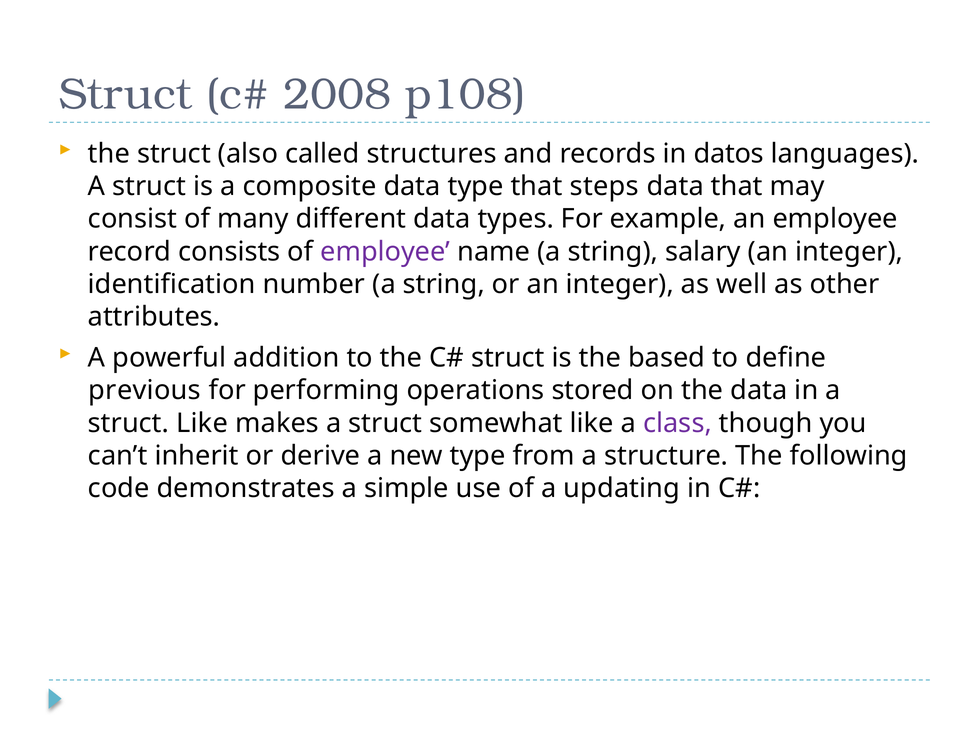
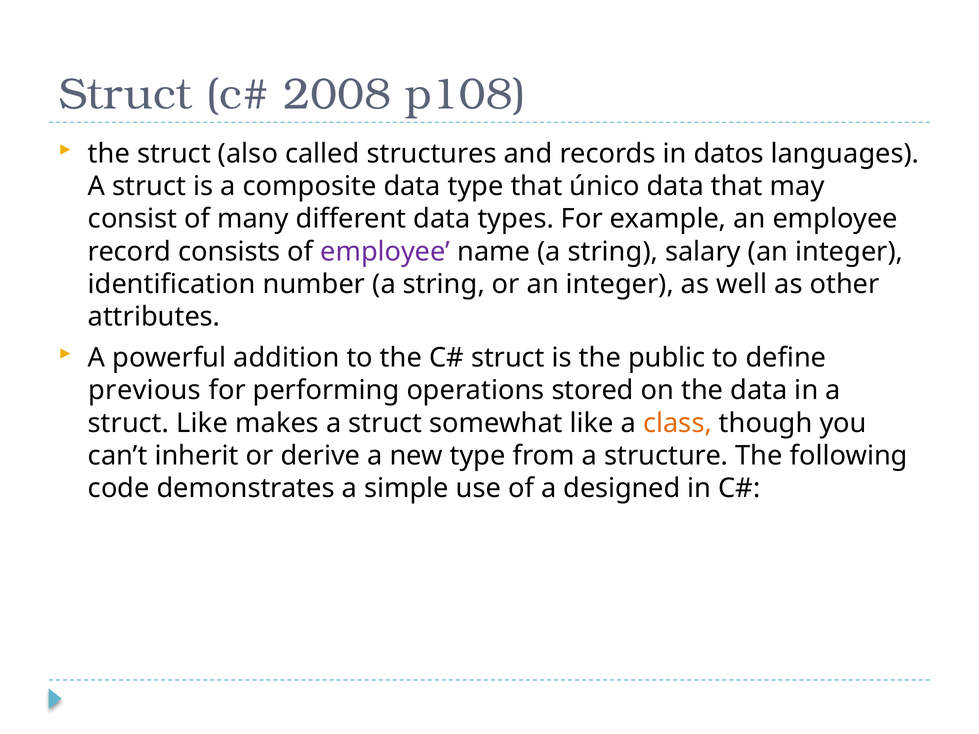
steps: steps -> único
based: based -> public
class colour: purple -> orange
updating: updating -> designed
